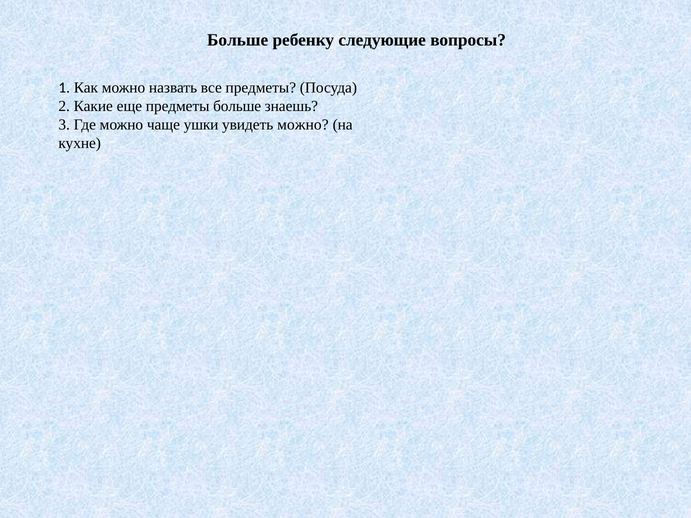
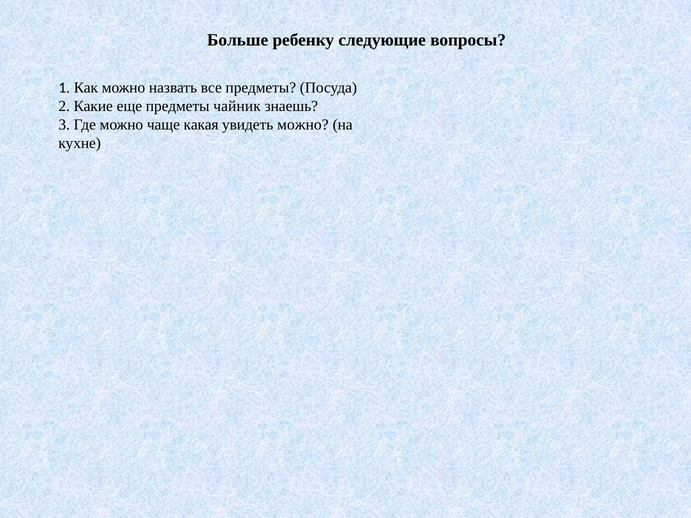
предметы больше: больше -> чайник
ушки: ушки -> какая
